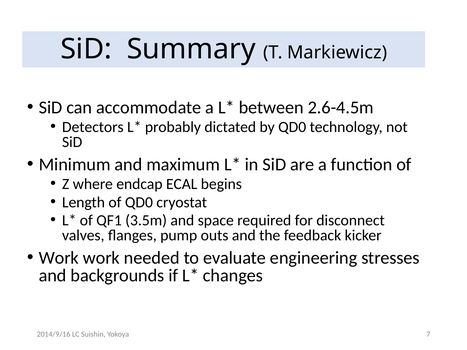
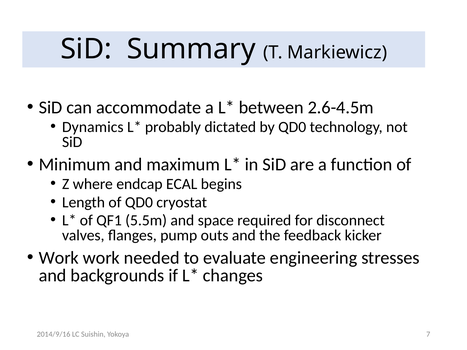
Detectors: Detectors -> Dynamics
3.5m: 3.5m -> 5.5m
